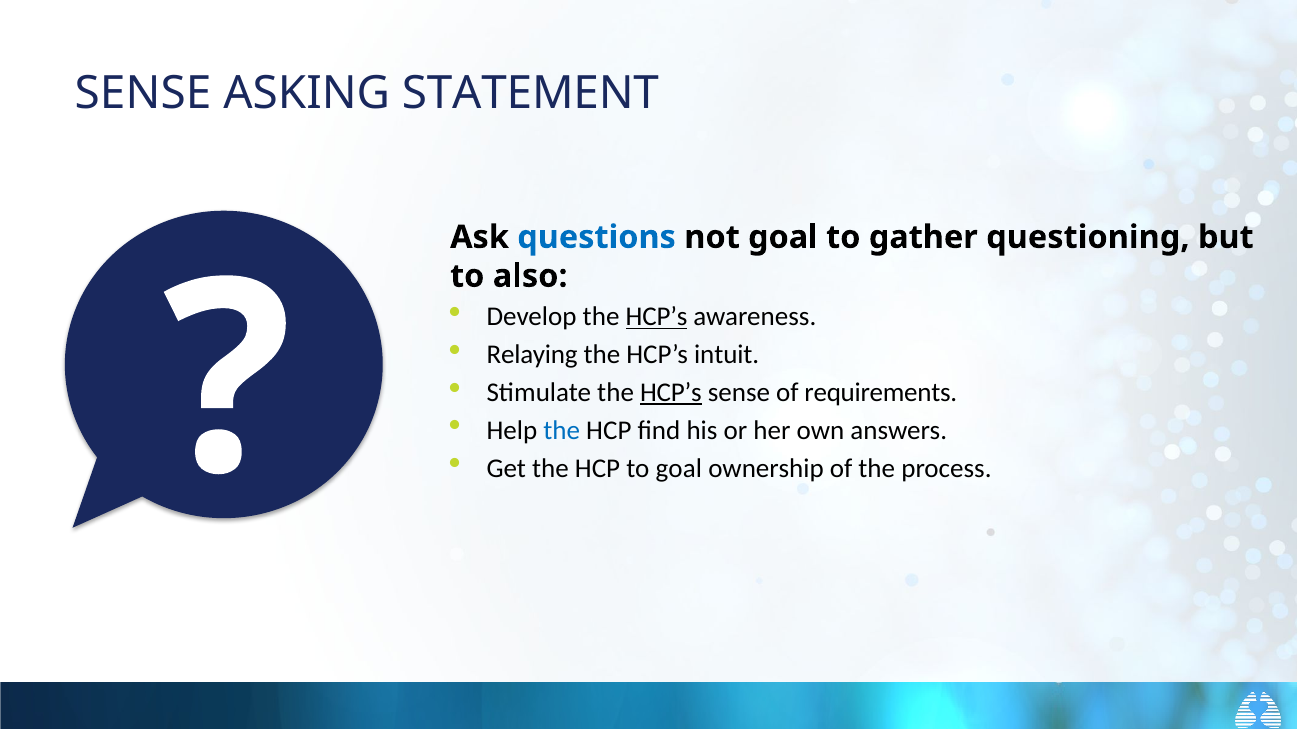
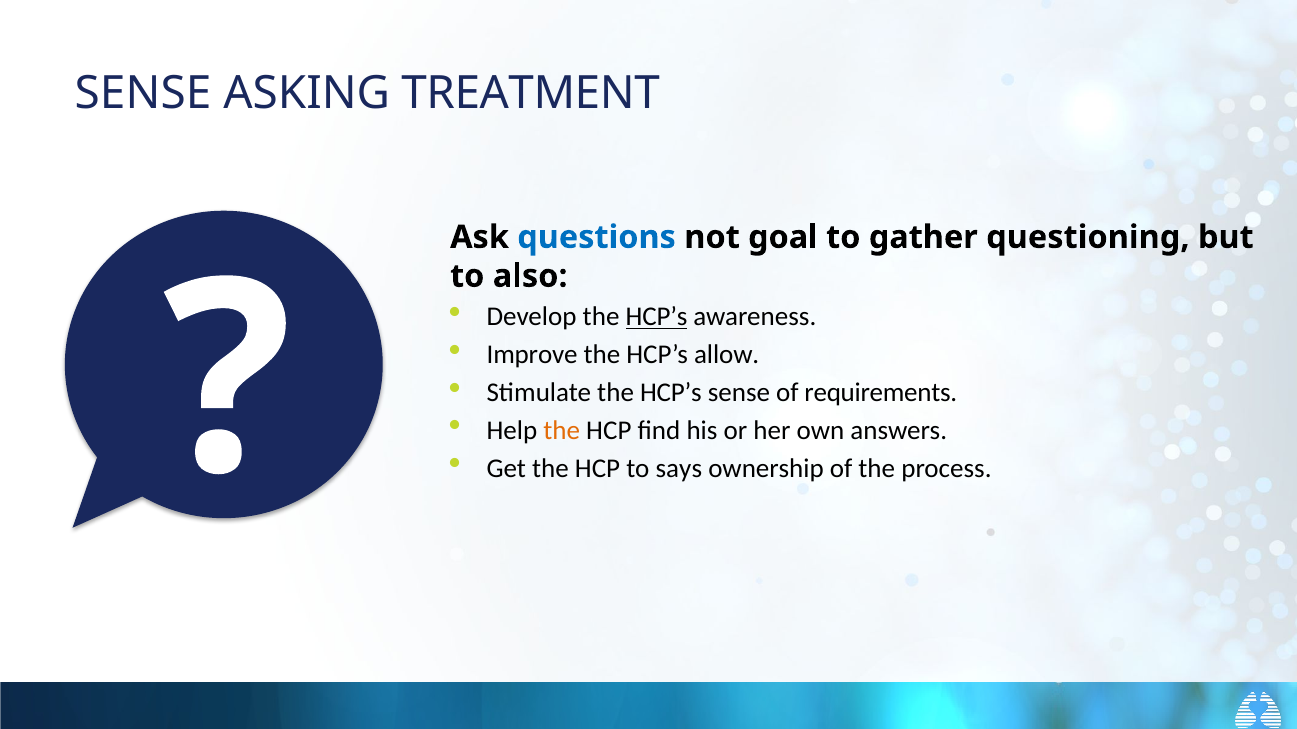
STATEMENT: STATEMENT -> TREATMENT
Relaying: Relaying -> Improve
intuit: intuit -> allow
HCP’s at (671, 393) underline: present -> none
the at (562, 431) colour: blue -> orange
to goal: goal -> says
